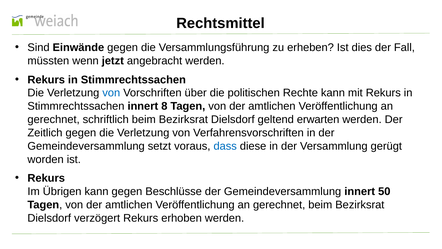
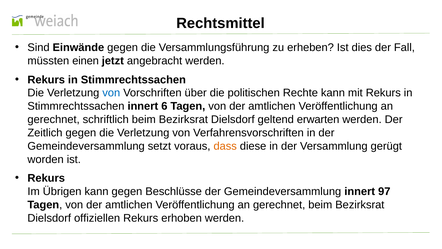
wenn: wenn -> einen
8: 8 -> 6
dass colour: blue -> orange
50: 50 -> 97
verzögert: verzögert -> offiziellen
